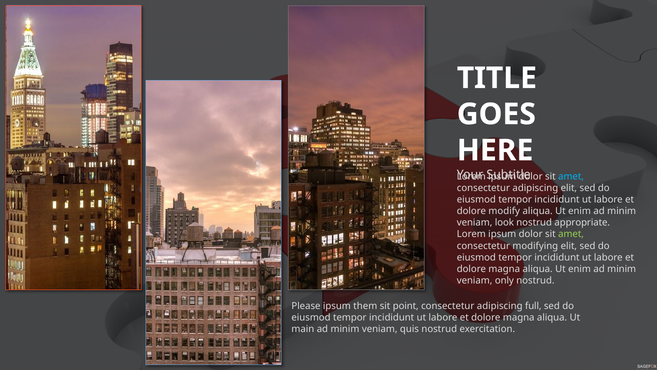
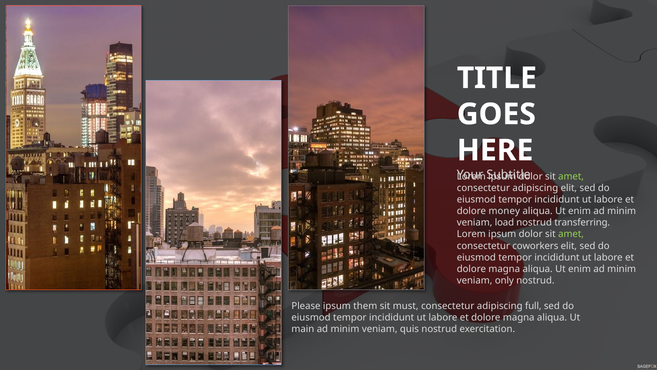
amet at (571, 177) colour: light blue -> light green
modify: modify -> money
look: look -> load
appropriate: appropriate -> transferring
modifying: modifying -> coworkers
point: point -> must
